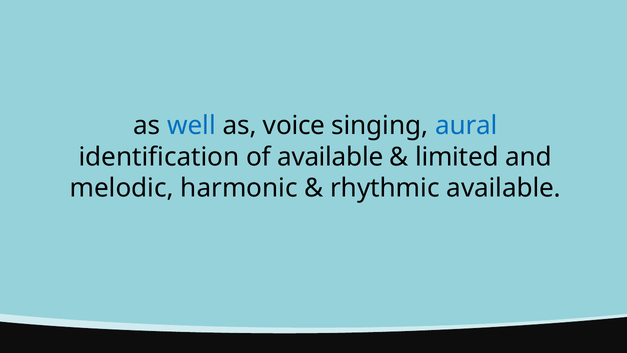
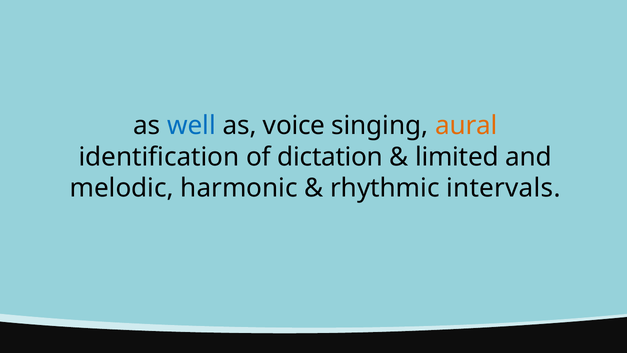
aural colour: blue -> orange
of available: available -> dictation
rhythmic available: available -> intervals
